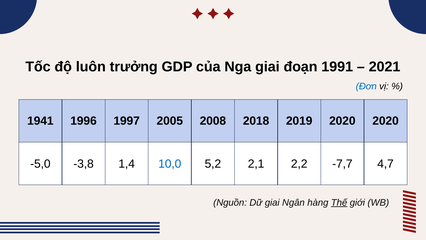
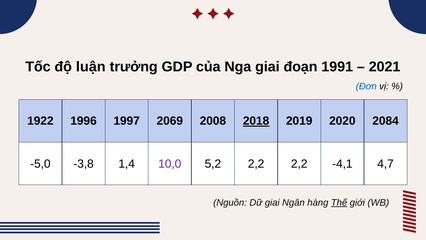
luôn: luôn -> luận
1941: 1941 -> 1922
2005: 2005 -> 2069
2018 underline: none -> present
2020 2020: 2020 -> 2084
10,0 colour: blue -> purple
5,2 2,1: 2,1 -> 2,2
-7,7: -7,7 -> -4,1
